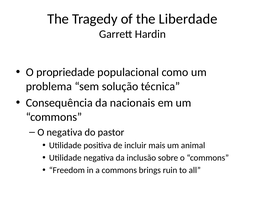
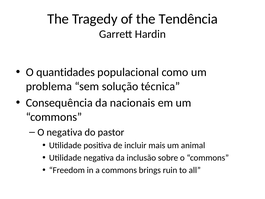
Liberdade: Liberdade -> Tendência
propriedade: propriedade -> quantidades
